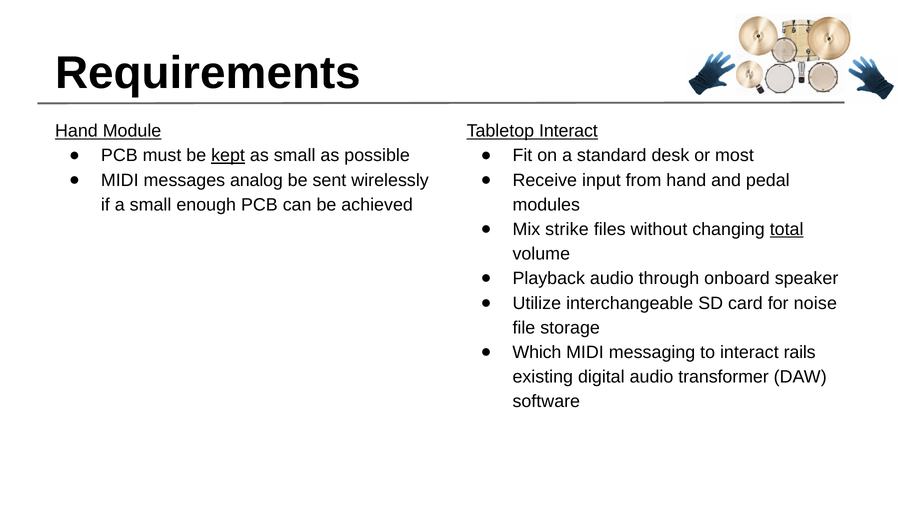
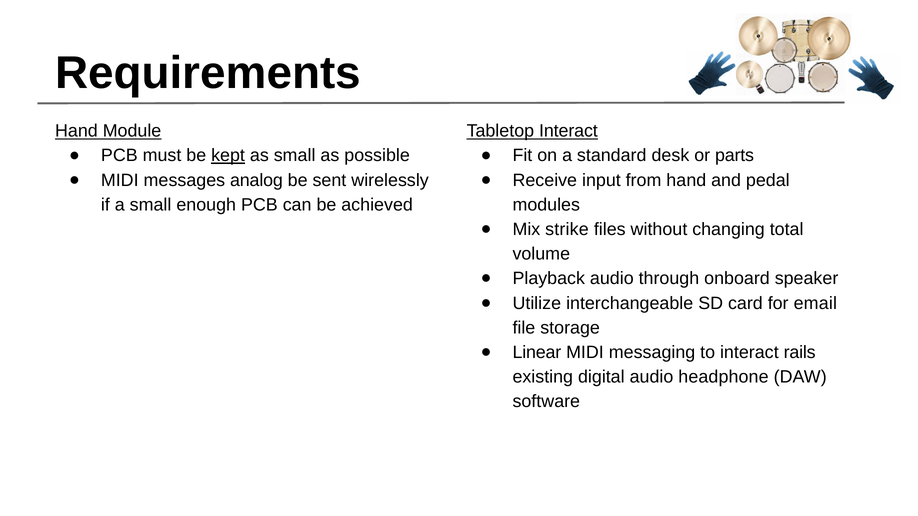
most: most -> parts
total underline: present -> none
noise: noise -> email
Which: Which -> Linear
transformer: transformer -> headphone
